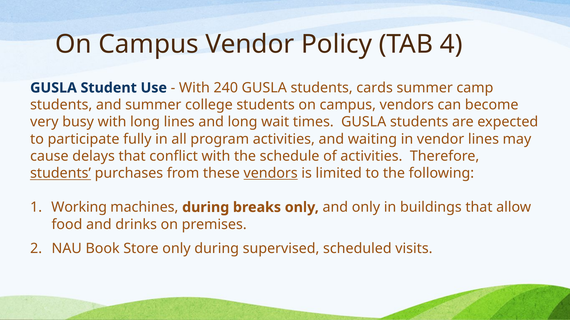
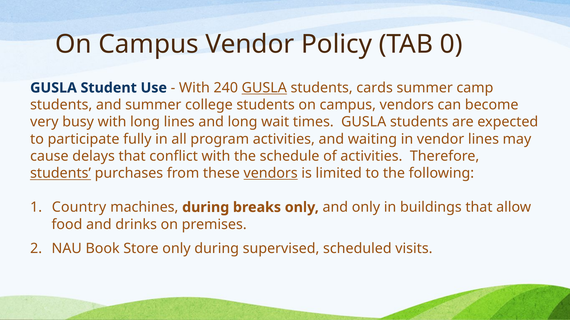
4: 4 -> 0
GUSLA at (264, 88) underline: none -> present
Working: Working -> Country
